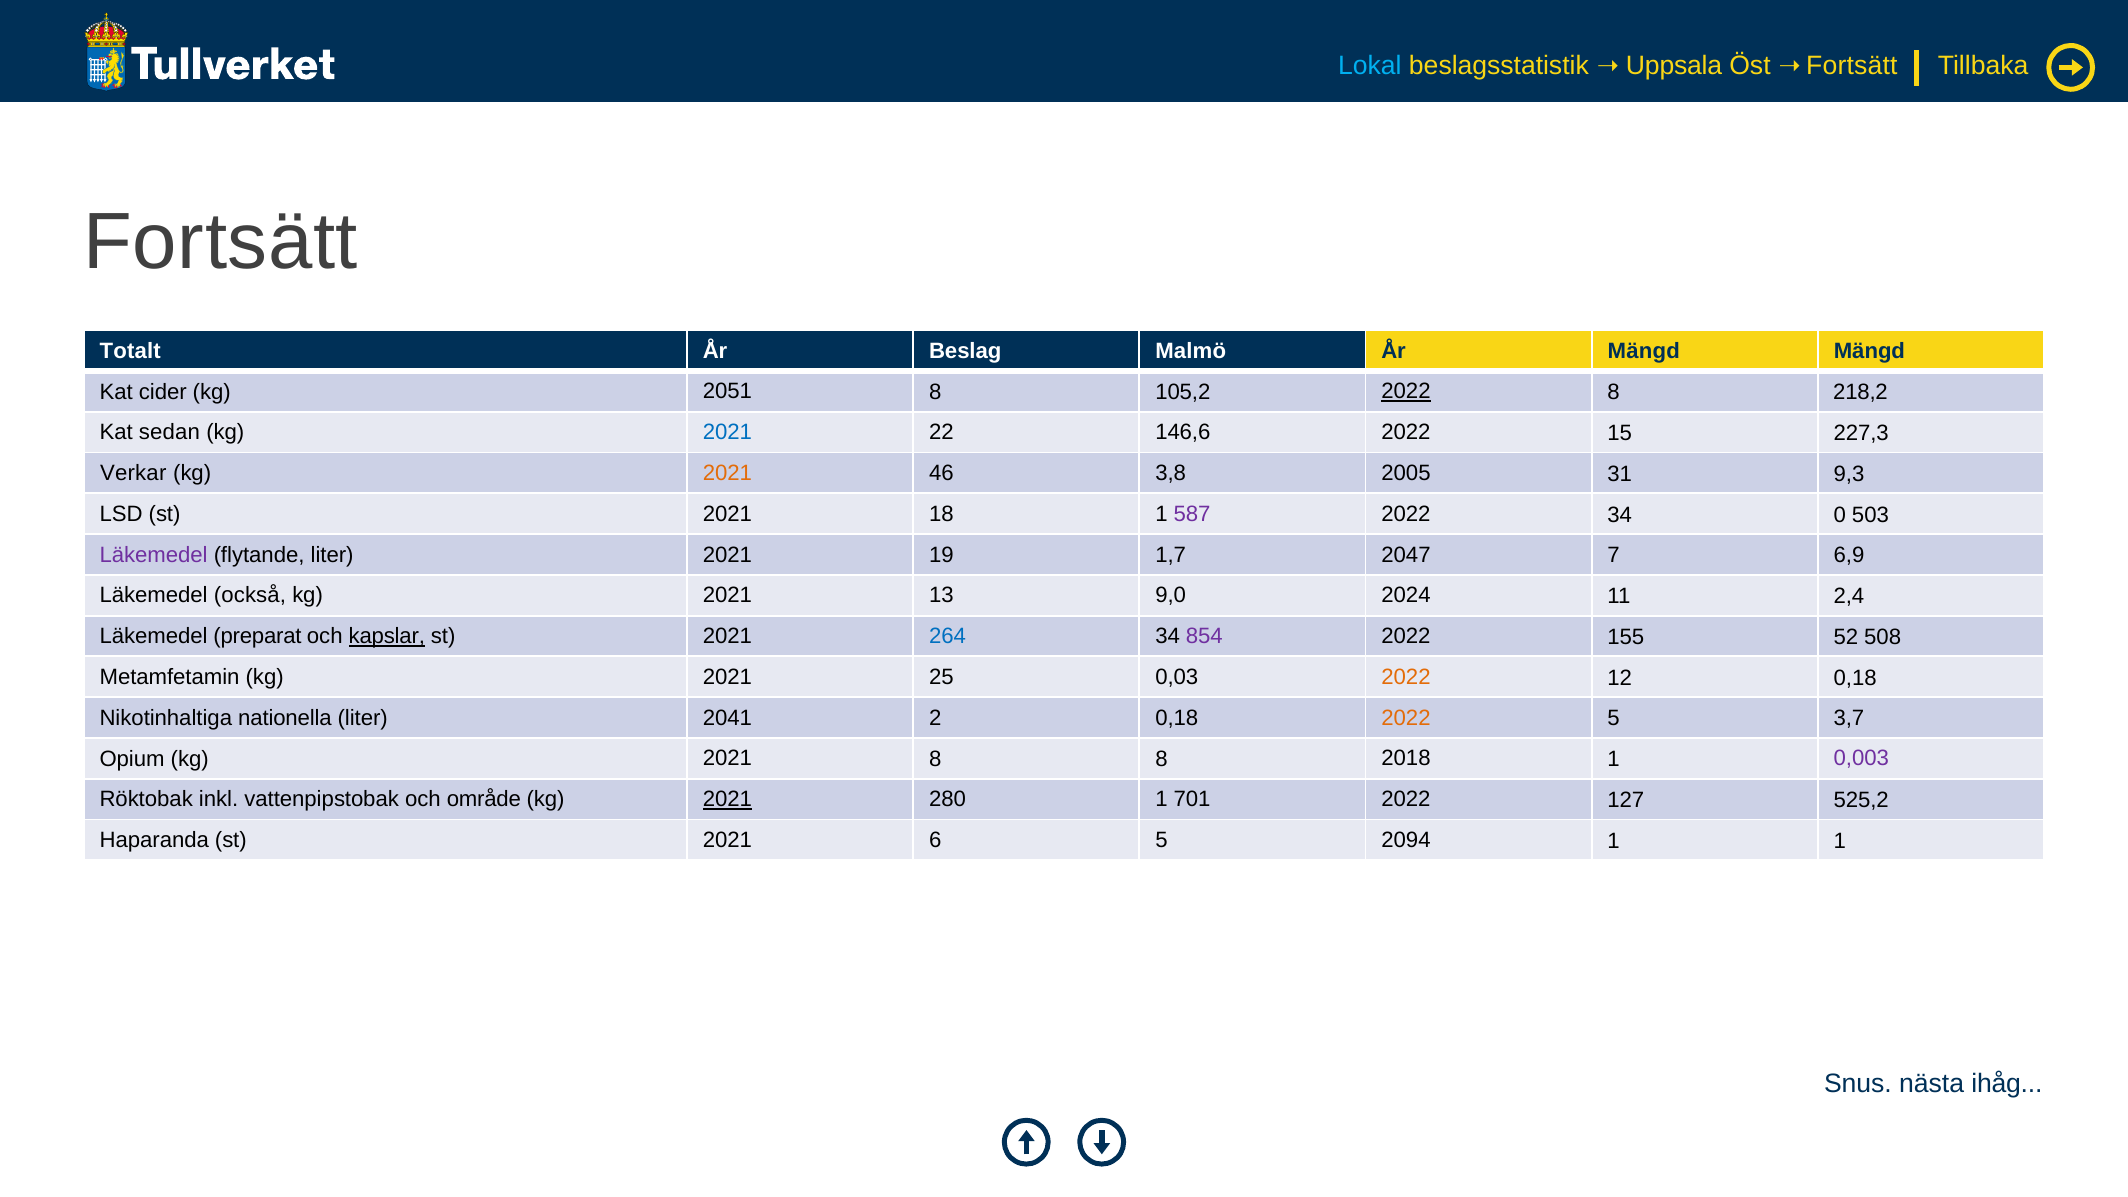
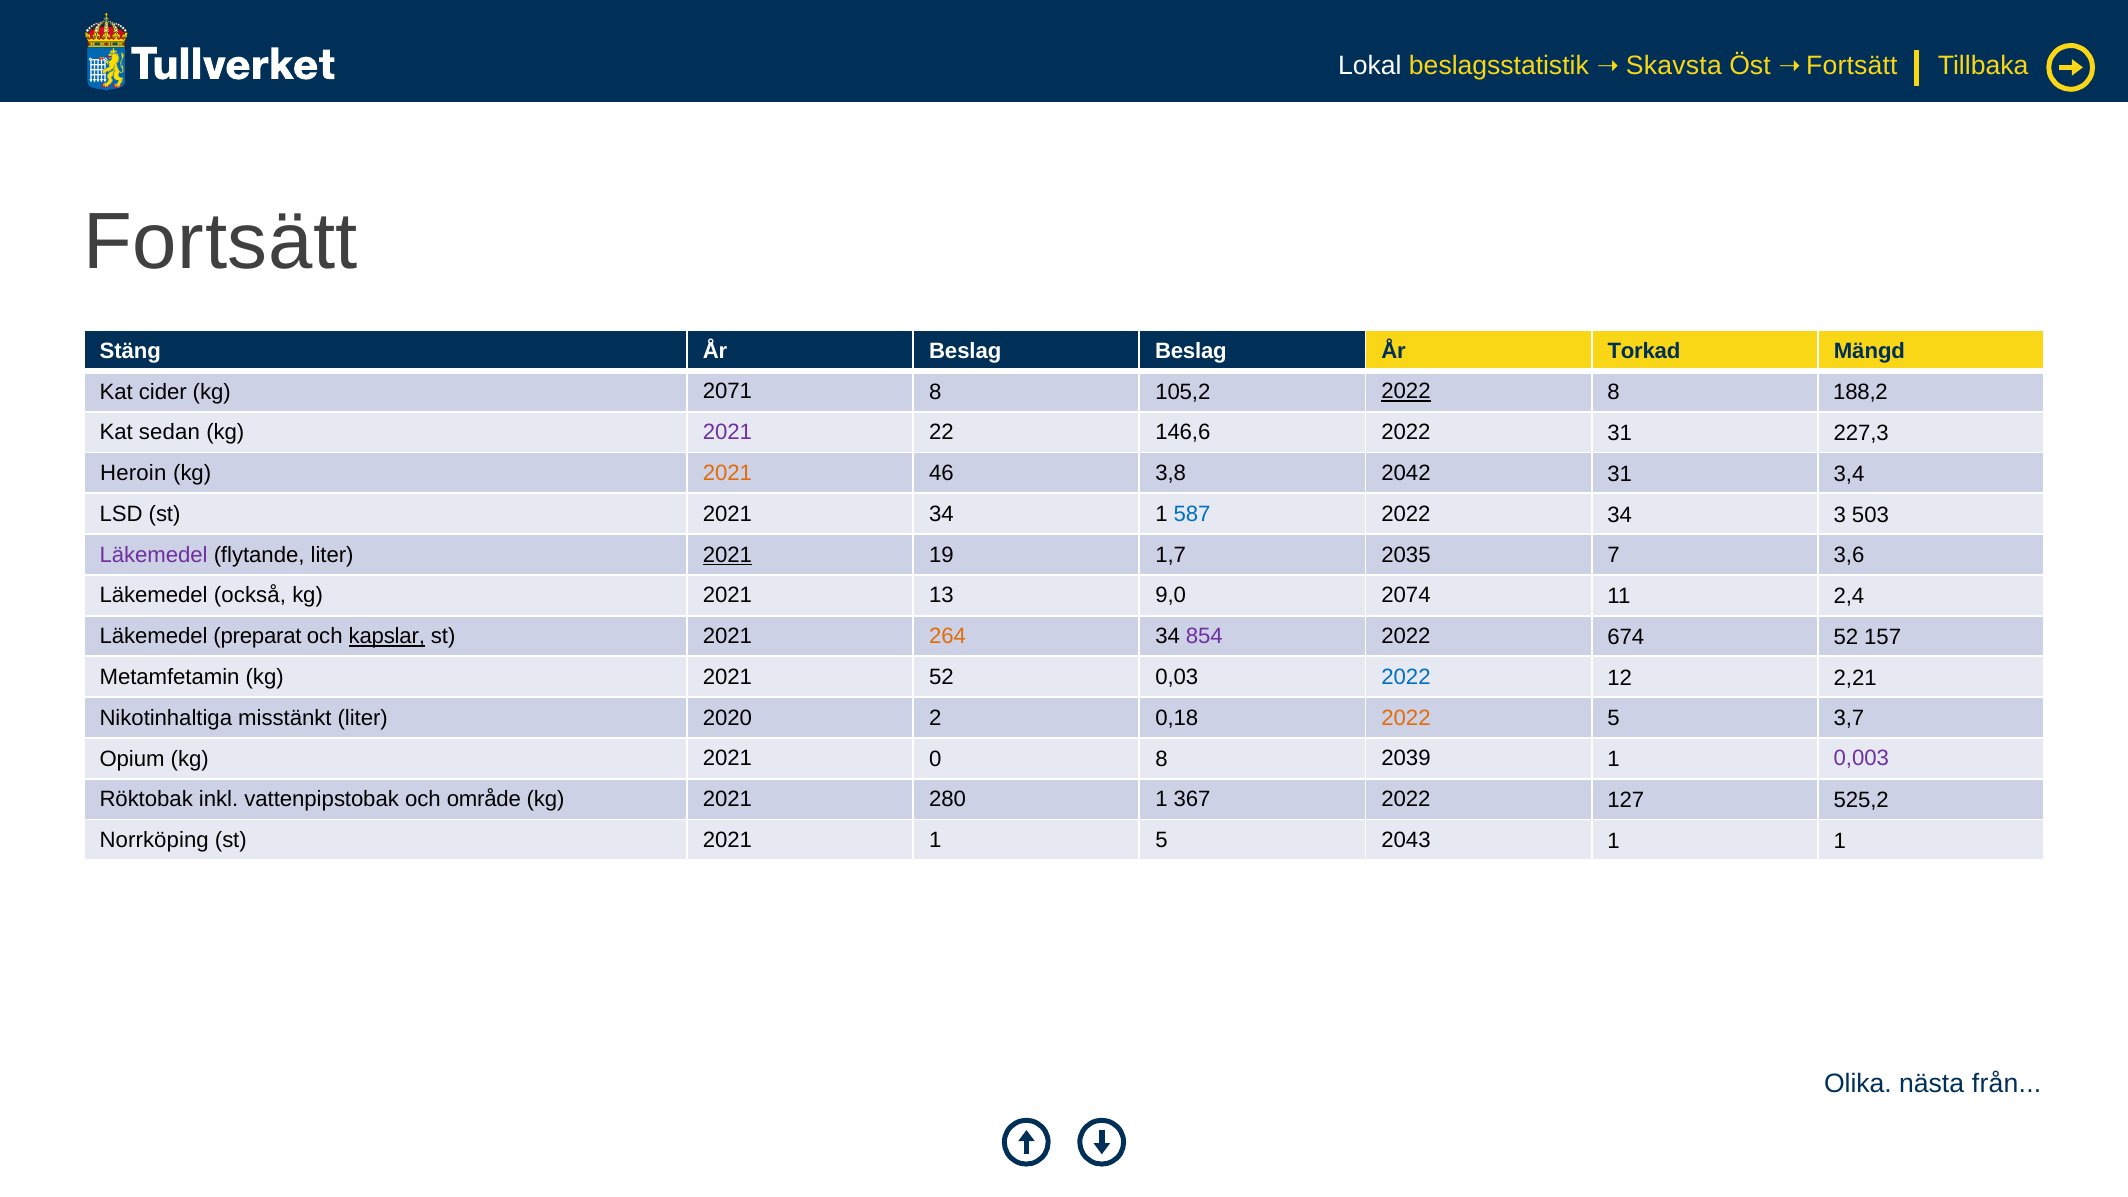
Lokal colour: light blue -> white
Uppsala: Uppsala -> Skavsta
Totalt: Totalt -> Stäng
Beslag Malmö: Malmö -> Beslag
År Mängd: Mängd -> Torkad
2051: 2051 -> 2071
218,2: 218,2 -> 188,2
2021 at (727, 432) colour: blue -> purple
2022 15: 15 -> 31
Verkar: Verkar -> Heroin
2005: 2005 -> 2042
9,3: 9,3 -> 3,4
2021 18: 18 -> 34
587 colour: purple -> blue
0: 0 -> 3
2021 at (727, 555) underline: none -> present
2047: 2047 -> 2035
6,9: 6,9 -> 3,6
2024: 2024 -> 2074
264 colour: blue -> orange
155: 155 -> 674
508: 508 -> 157
2021 25: 25 -> 52
2022 at (1406, 677) colour: orange -> blue
12 0,18: 0,18 -> 2,21
nationella: nationella -> misstänkt
2041: 2041 -> 2020
2021 8: 8 -> 0
2018: 2018 -> 2039
2021 at (727, 799) underline: present -> none
701: 701 -> 367
Haparanda: Haparanda -> Norrköping
2021 6: 6 -> 1
2094: 2094 -> 2043
Snus: Snus -> Olika
ihåg: ihåg -> från
